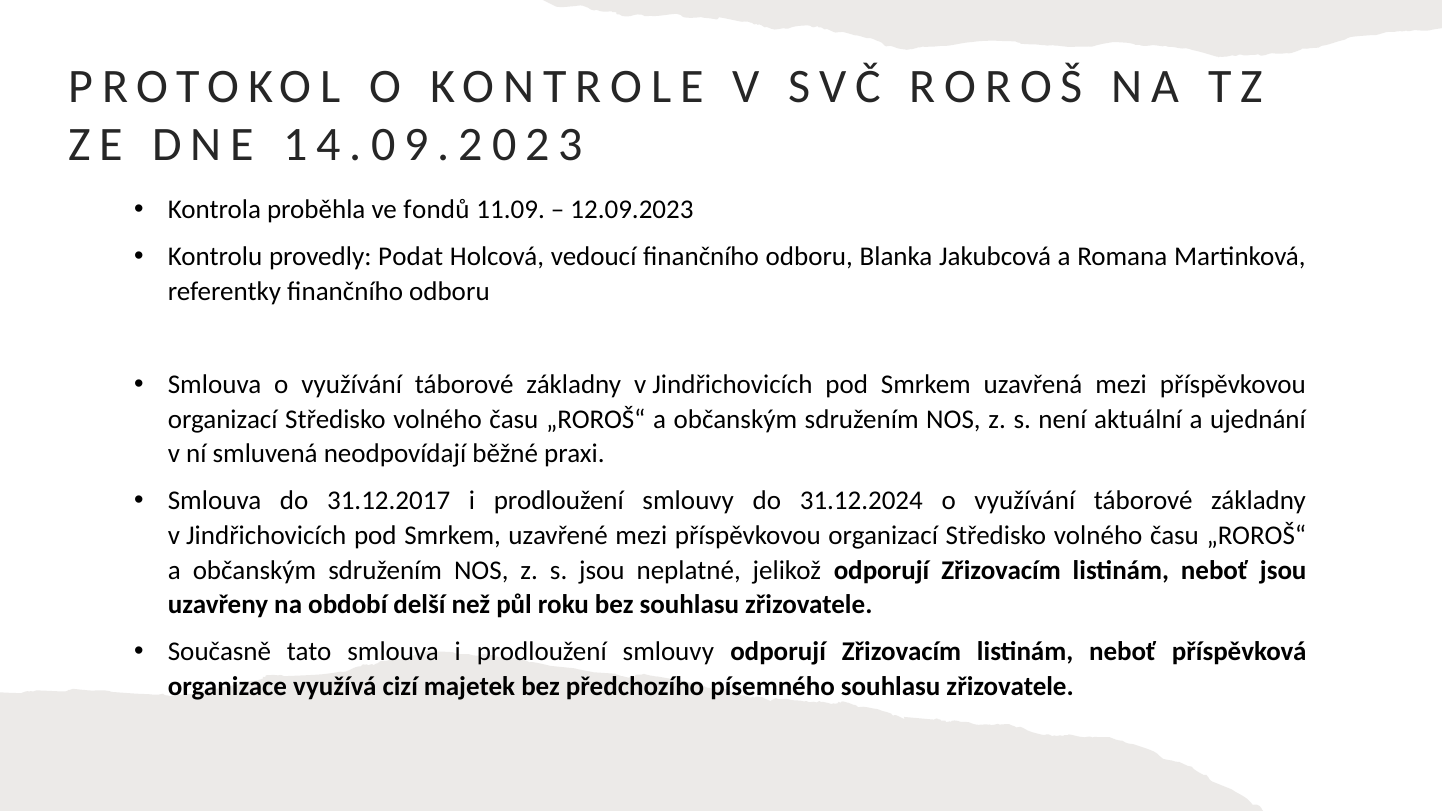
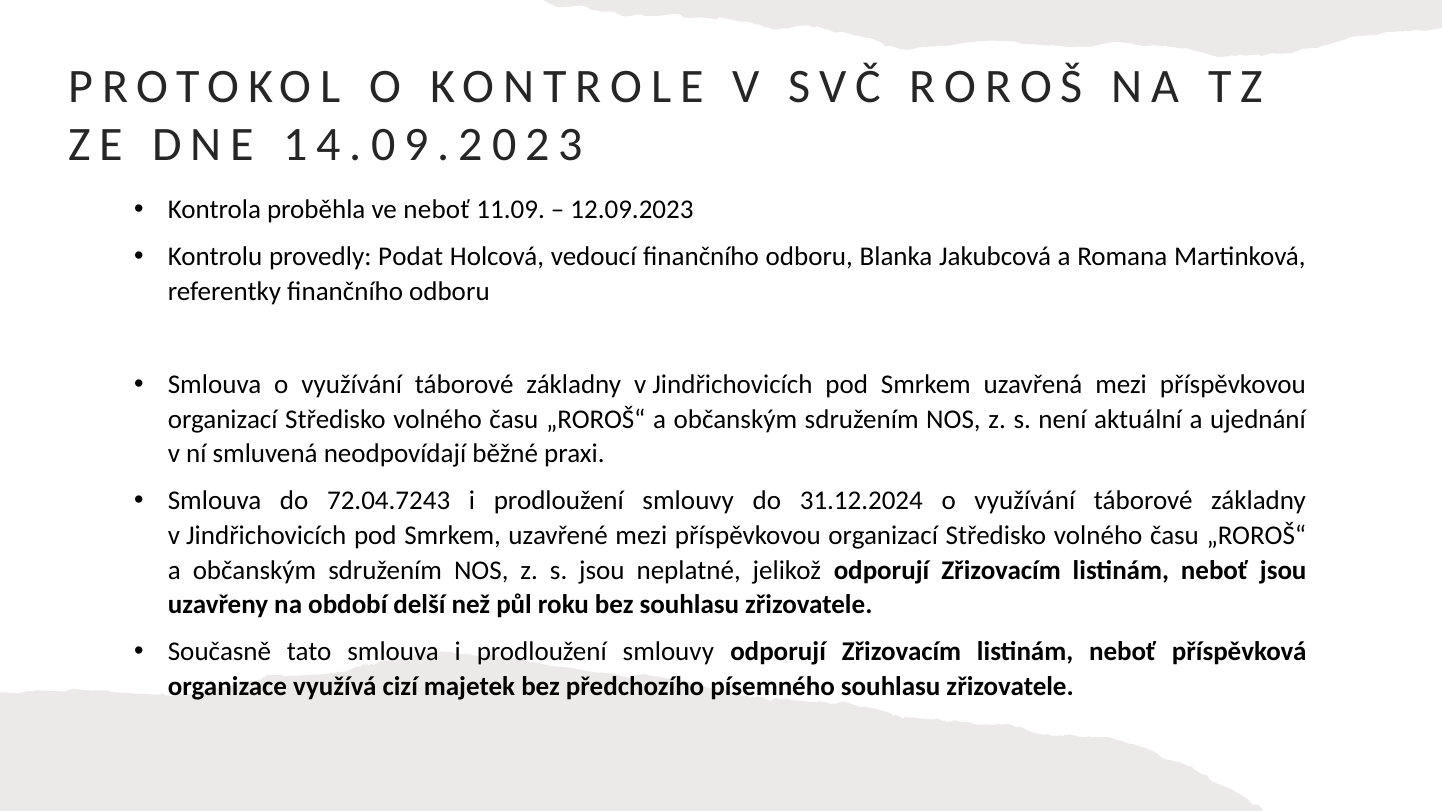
ve fondů: fondů -> neboť
31.12.2017: 31.12.2017 -> 72.04.7243
